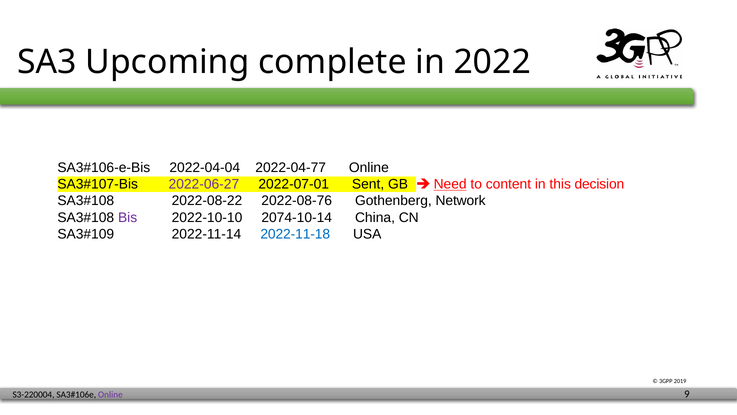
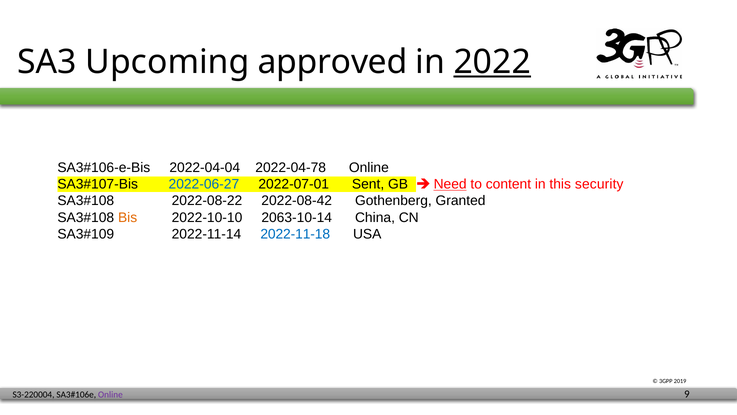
complete: complete -> approved
2022 underline: none -> present
2022-04-77: 2022-04-77 -> 2022-04-78
2022-06-27 colour: purple -> blue
decision: decision -> security
2022-08-76: 2022-08-76 -> 2022-08-42
Network: Network -> Granted
Bis colour: purple -> orange
2074-10-14: 2074-10-14 -> 2063-10-14
